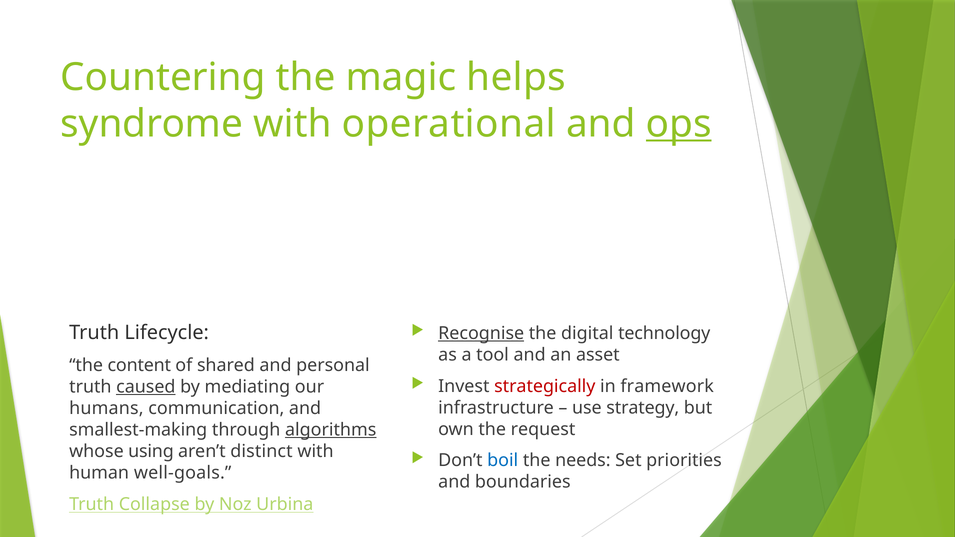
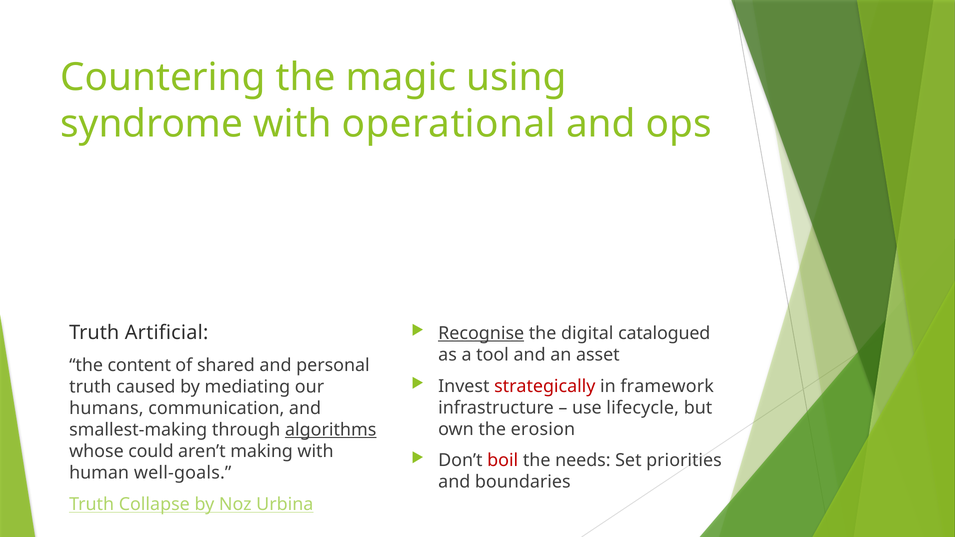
helps: helps -> using
ops underline: present -> none
technology: technology -> catalogued
Lifecycle: Lifecycle -> Artificial
caused underline: present -> none
strategy: strategy -> lifecycle
request: request -> erosion
using: using -> could
distinct: distinct -> making
boil colour: blue -> red
